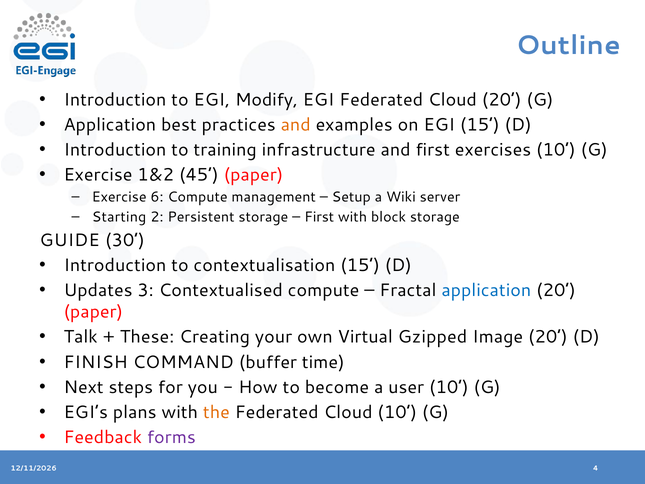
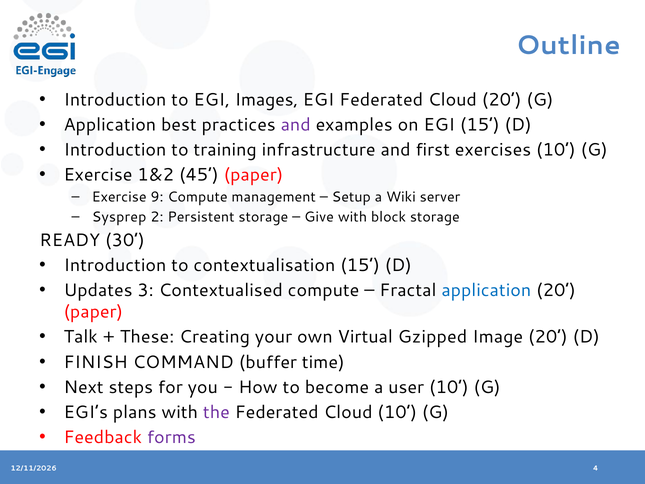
Modify: Modify -> Images
and at (296, 125) colour: orange -> purple
6: 6 -> 9
Starting: Starting -> Sysprep
First at (319, 217): First -> Give
GUIDE: GUIDE -> READY
the colour: orange -> purple
